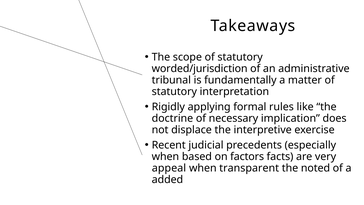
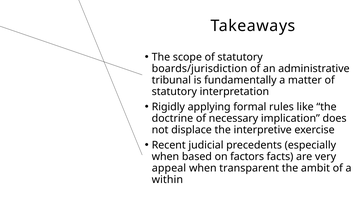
worded/jurisdiction: worded/jurisdiction -> boards/jurisdiction
noted: noted -> ambit
added: added -> within
